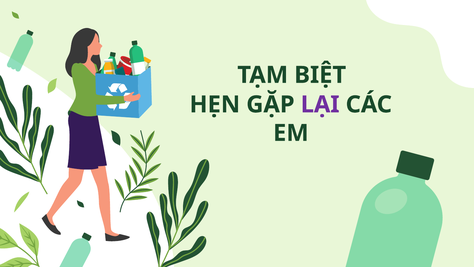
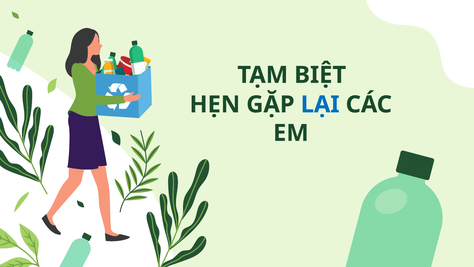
LẠI colour: purple -> blue
